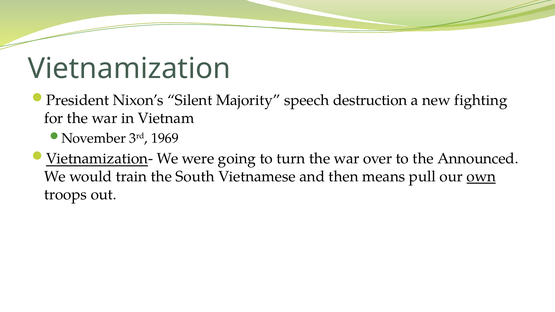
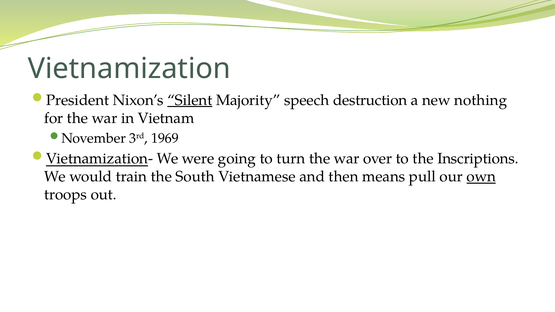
Silent underline: none -> present
fighting: fighting -> nothing
Announced: Announced -> Inscriptions
